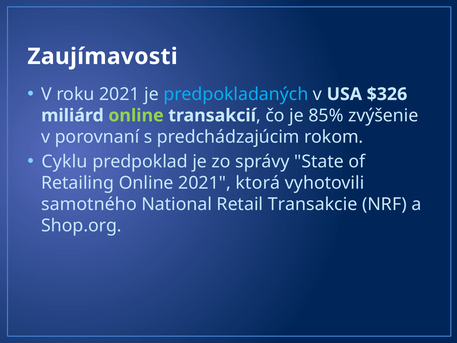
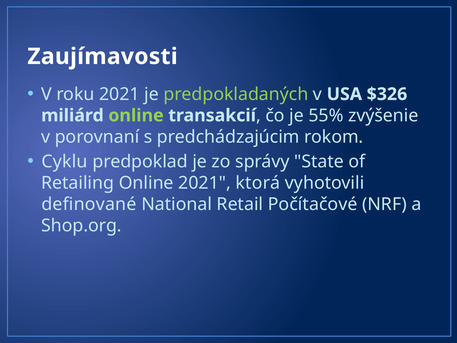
predpokladaných colour: light blue -> light green
85%: 85% -> 55%
samotného: samotného -> definované
Transakcie: Transakcie -> Počítačové
